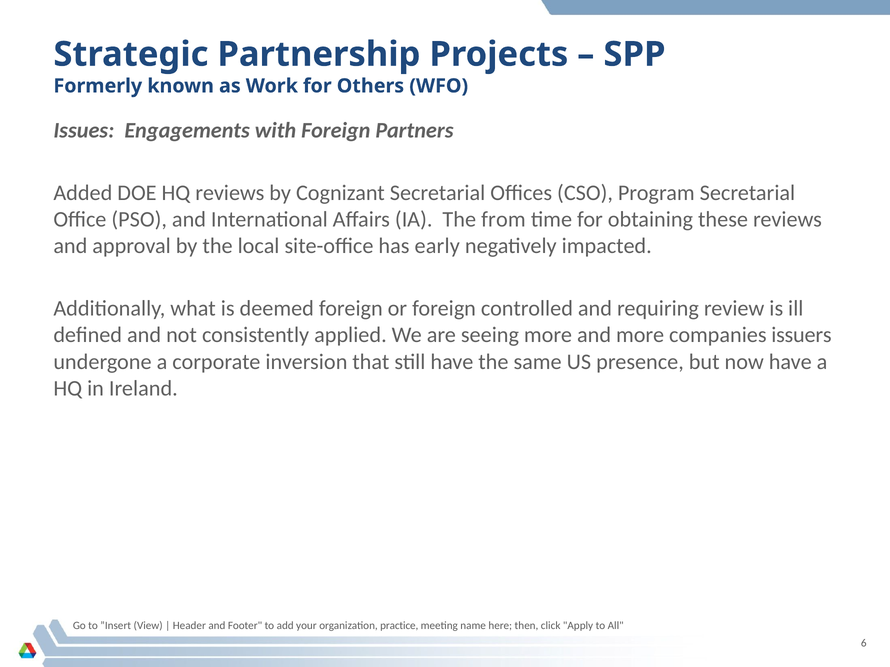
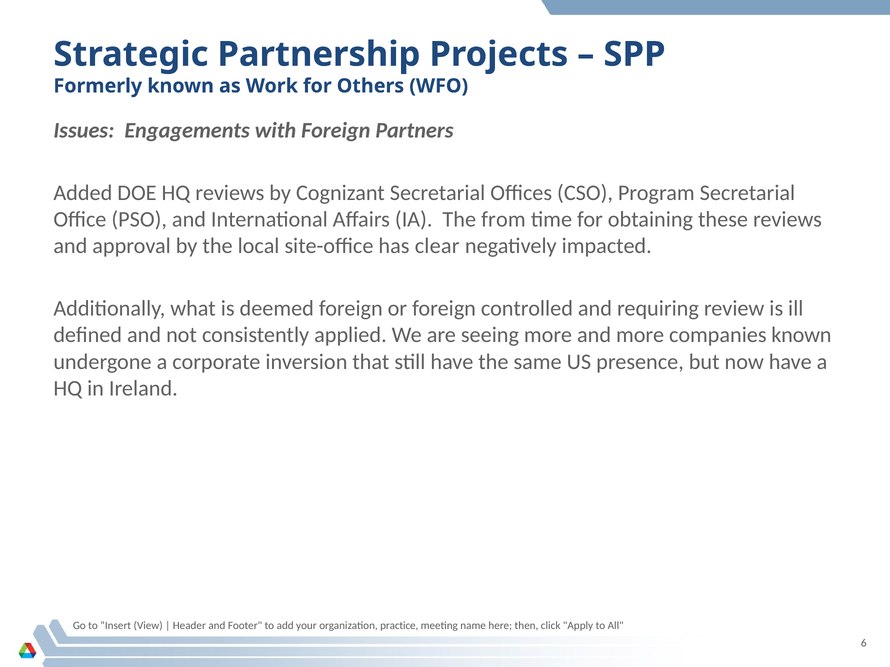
early: early -> clear
companies issuers: issuers -> known
